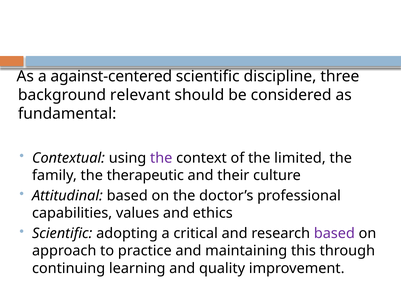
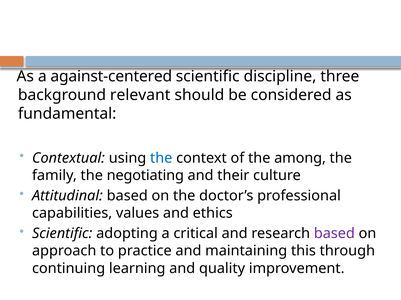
the at (161, 158) colour: purple -> blue
limited: limited -> among
therapeutic: therapeutic -> negotiating
